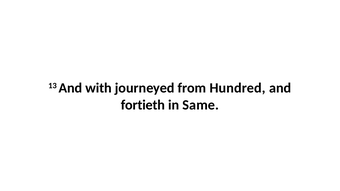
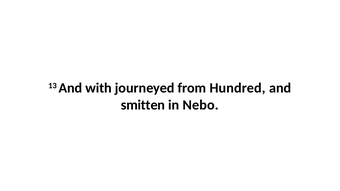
fortieth: fortieth -> smitten
Same: Same -> Nebo
